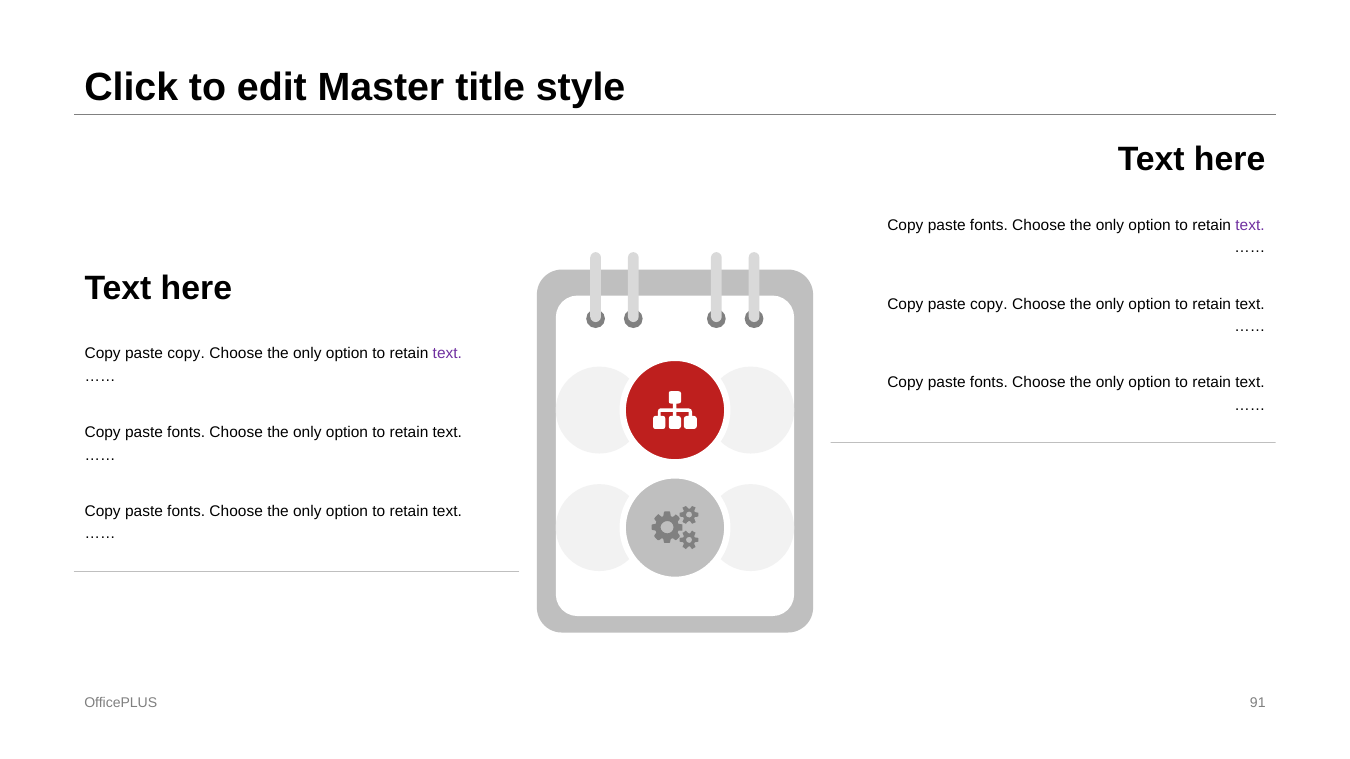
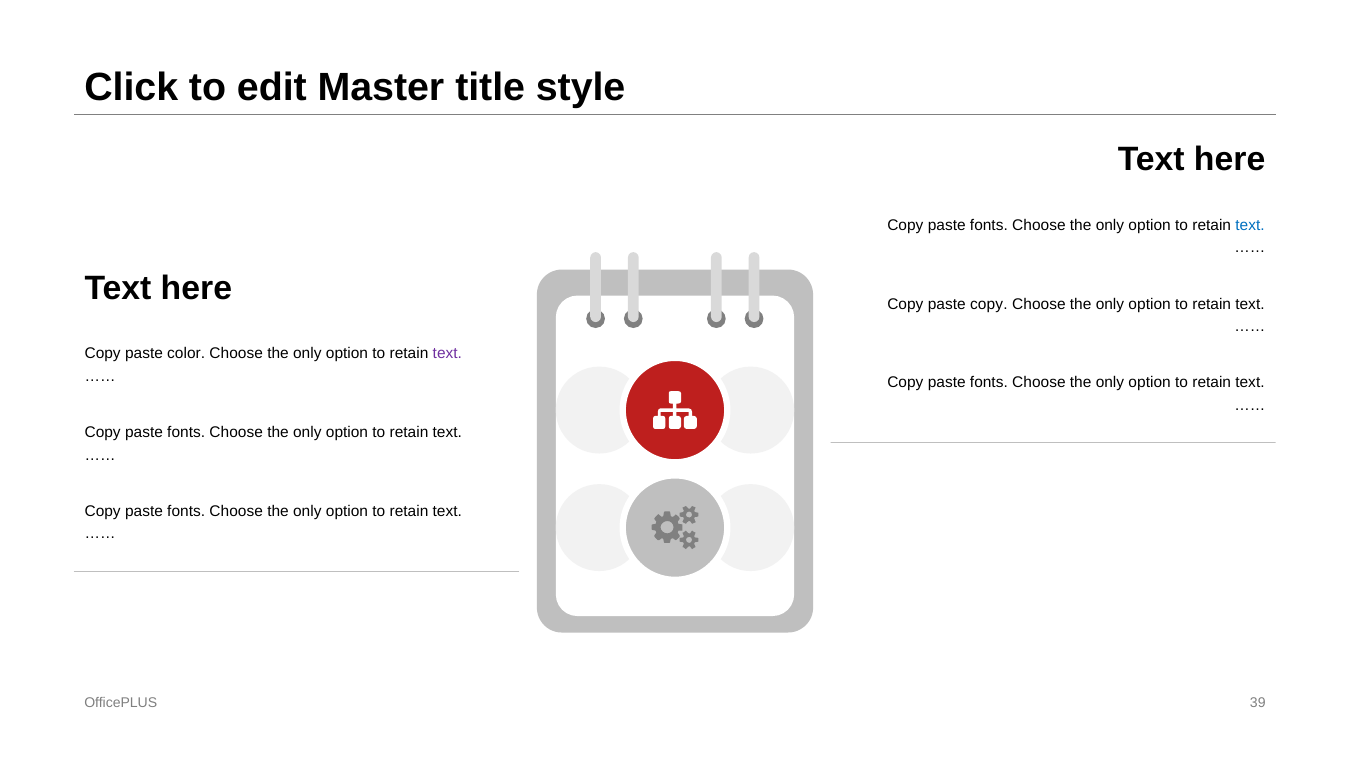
text at (1250, 225) colour: purple -> blue
copy at (186, 354): copy -> color
91: 91 -> 39
